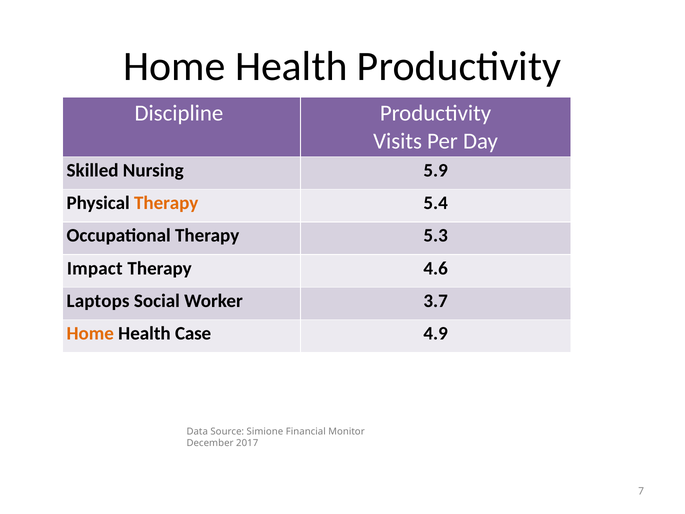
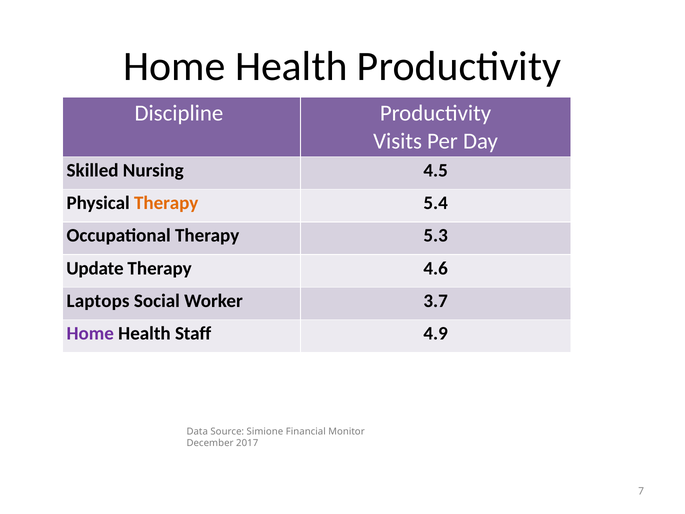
5.9: 5.9 -> 4.5
Impact: Impact -> Update
Home at (90, 333) colour: orange -> purple
Case: Case -> Staff
